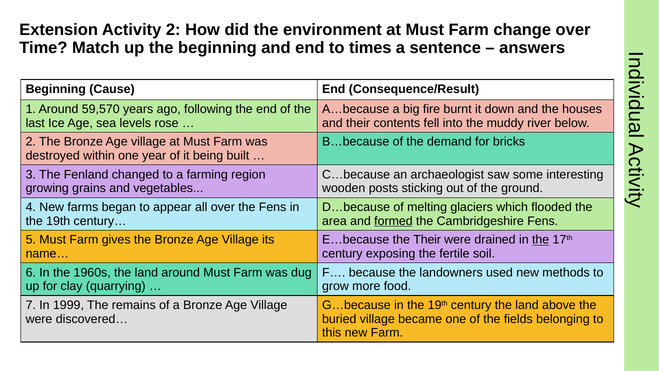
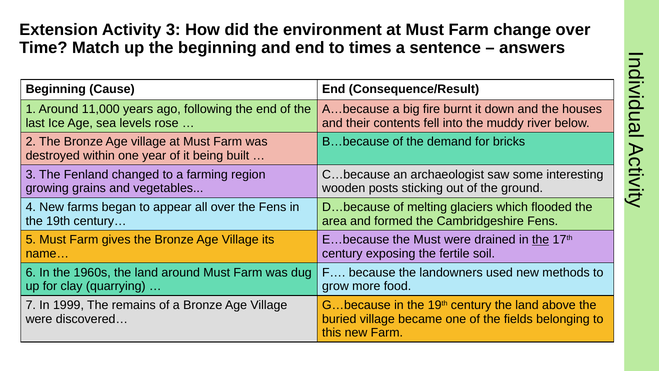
Activity 2: 2 -> 3
59,570: 59,570 -> 11,000
formed underline: present -> none
the Their: Their -> Must
